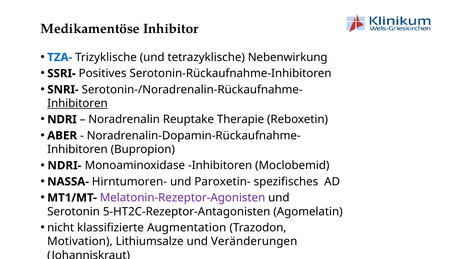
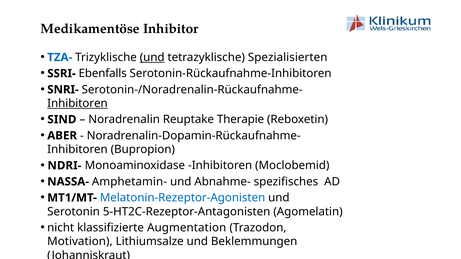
und at (152, 57) underline: none -> present
Nebenwirkung: Nebenwirkung -> Spezialisierten
Positives: Positives -> Ebenfalls
NDRI: NDRI -> SIND
Hirntumoren-: Hirntumoren- -> Amphetamin-
Paroxetin-: Paroxetin- -> Abnahme-
Melatonin-Rezeptor-Agonisten colour: purple -> blue
Veränderungen: Veränderungen -> Beklemmungen
